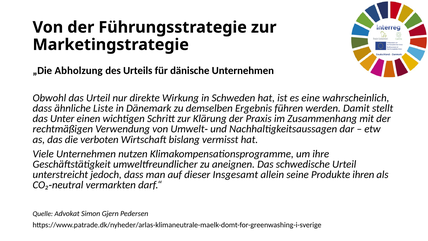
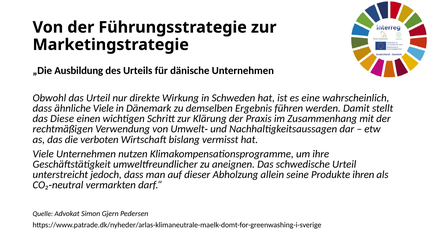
Abholzung: Abholzung -> Ausbildung
ähnliche Liste: Liste -> Viele
Unter: Unter -> Diese
Insgesamt: Insgesamt -> Abholzung
